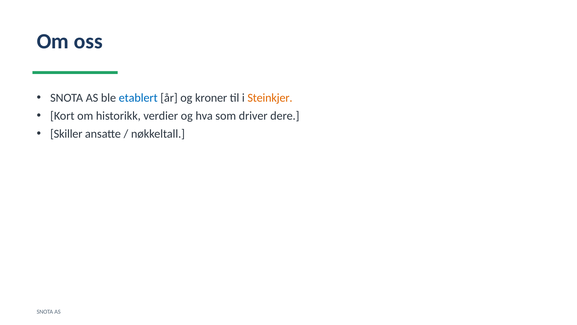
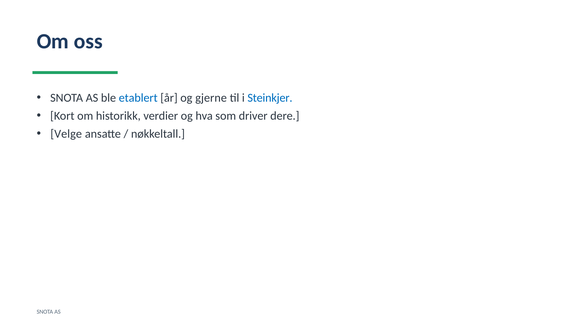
kroner: kroner -> gjerne
Steinkjer colour: orange -> blue
Skiller: Skiller -> Velge
